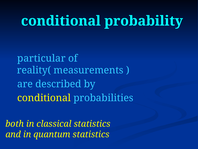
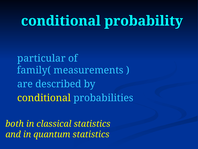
reality(: reality( -> family(
